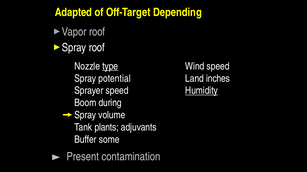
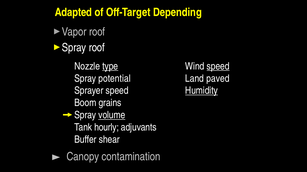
speed at (218, 66) underline: none -> present
inches: inches -> paved
during: during -> grains
volume underline: none -> present
plants: plants -> hourly
some: some -> shear
Present: Present -> Canopy
